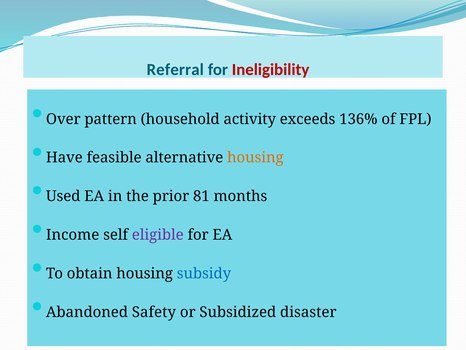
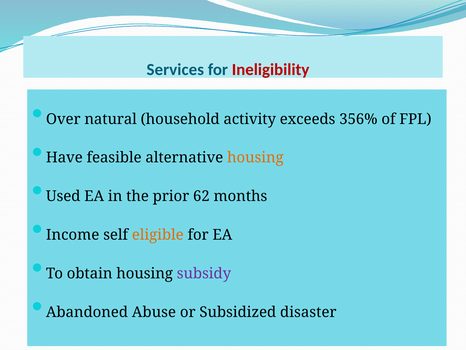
Referral: Referral -> Services
pattern: pattern -> natural
136%: 136% -> 356%
81: 81 -> 62
eligible colour: purple -> orange
subsidy colour: blue -> purple
Safety: Safety -> Abuse
